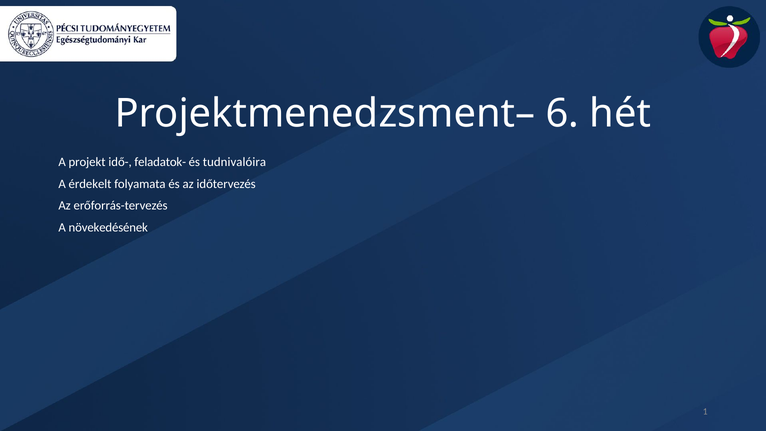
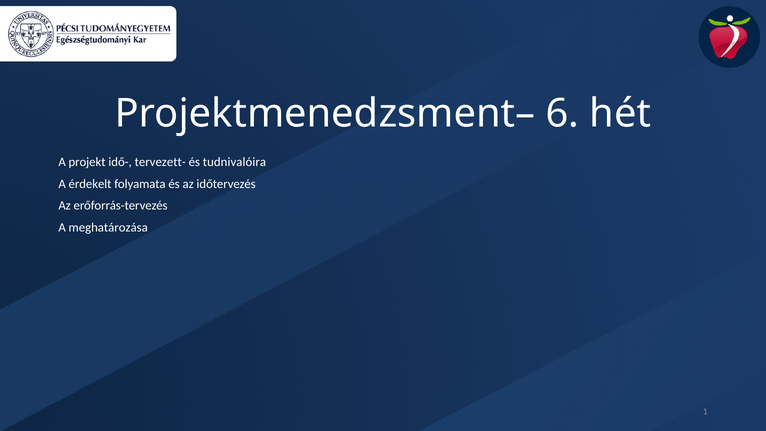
feladatok-: feladatok- -> tervezett-
növekedésének: növekedésének -> meghatározása
